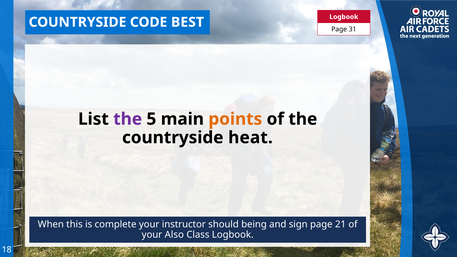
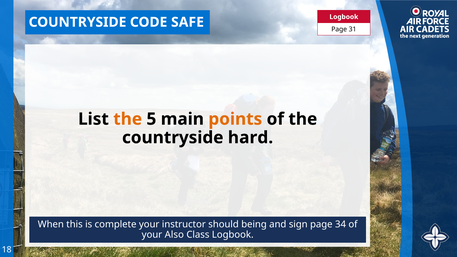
BEST: BEST -> SAFE
the at (128, 119) colour: purple -> orange
heat: heat -> hard
21: 21 -> 34
